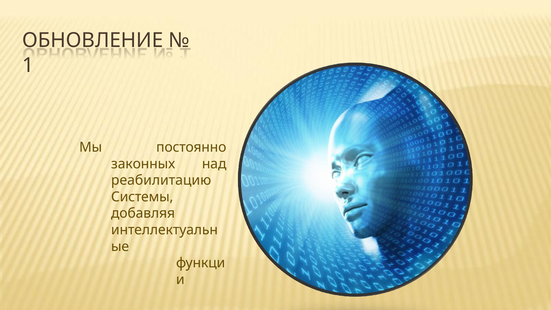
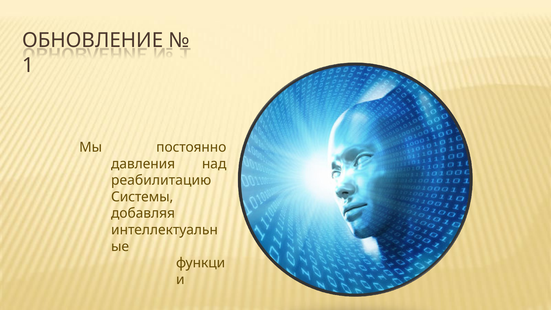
законных: законных -> давления
